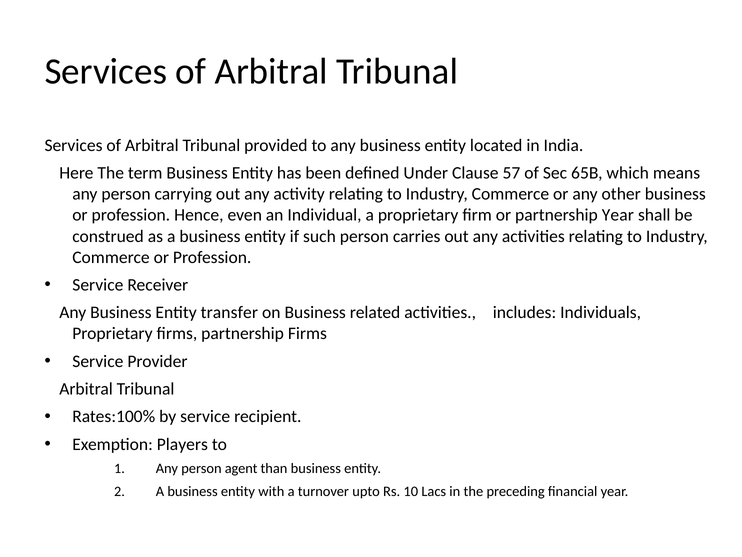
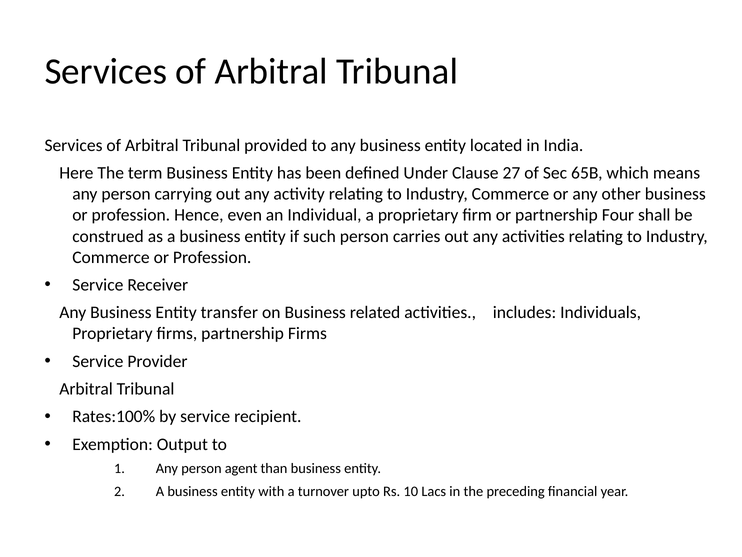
57: 57 -> 27
partnership Year: Year -> Four
Players: Players -> Output
